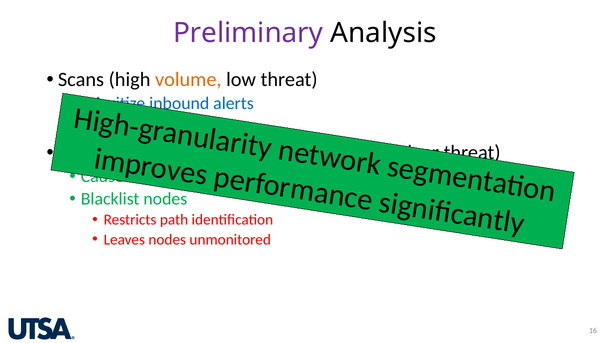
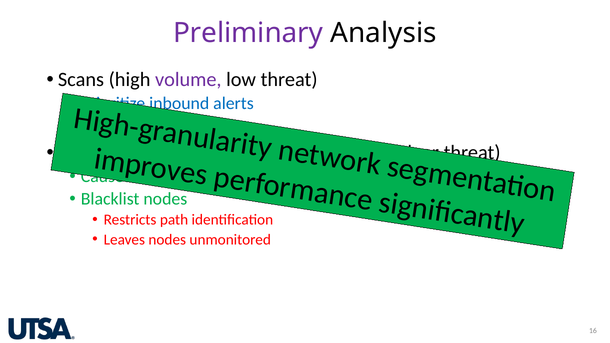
volume at (188, 80) colour: orange -> purple
